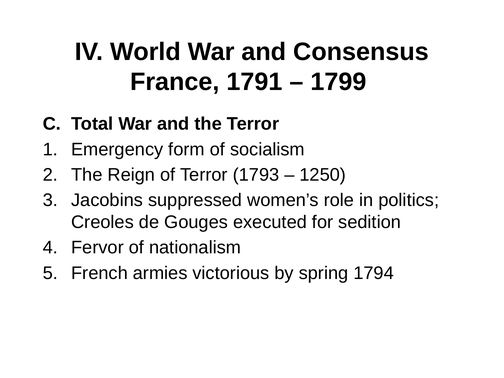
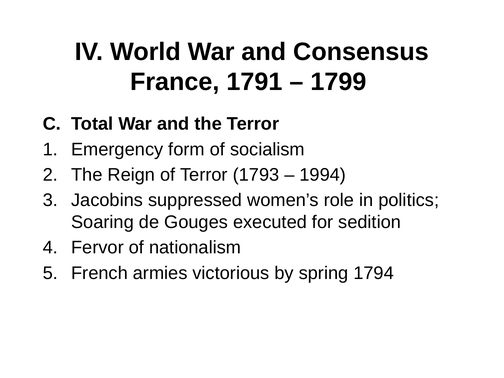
1250: 1250 -> 1994
Creoles: Creoles -> Soaring
